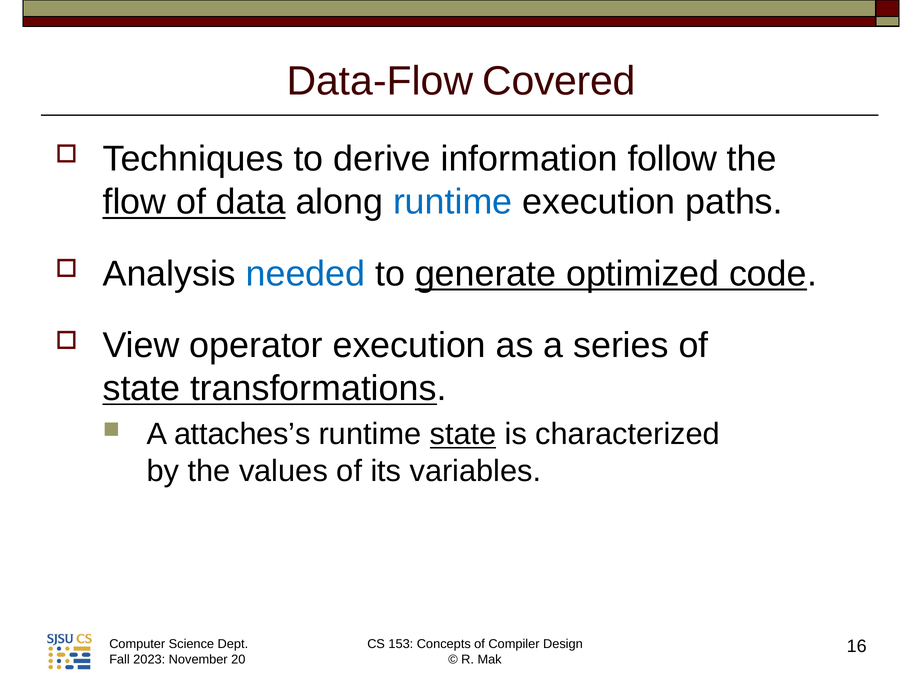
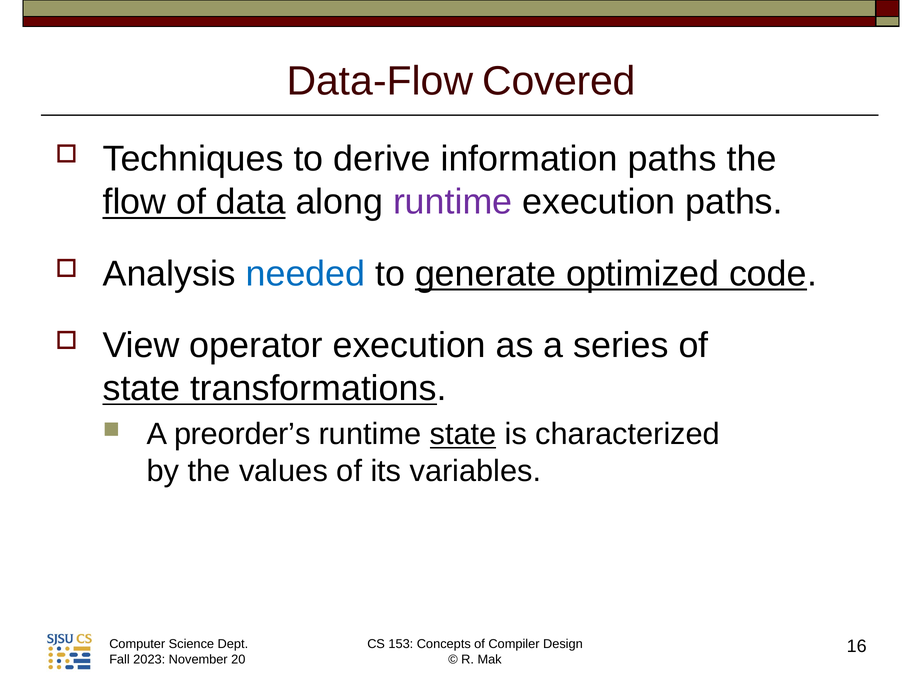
information follow: follow -> paths
runtime at (453, 202) colour: blue -> purple
attaches’s: attaches’s -> preorder’s
